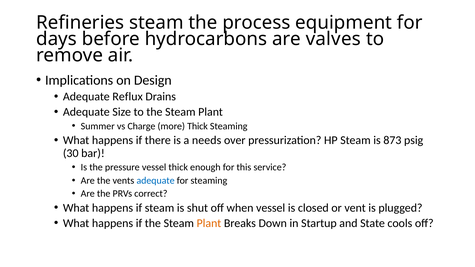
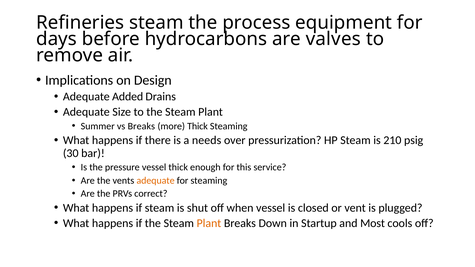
Reflux: Reflux -> Added
vs Charge: Charge -> Breaks
873: 873 -> 210
adequate at (156, 181) colour: blue -> orange
State: State -> Most
